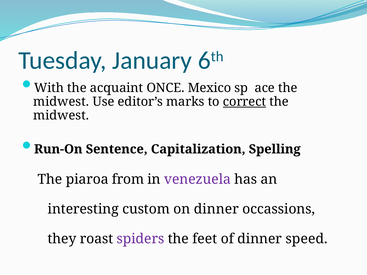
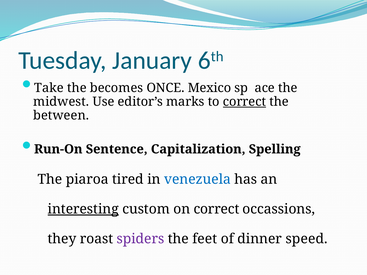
With: With -> Take
acquaint: acquaint -> becomes
midwest at (61, 116): midwest -> between
from: from -> tired
venezuela colour: purple -> blue
interesting underline: none -> present
on dinner: dinner -> correct
